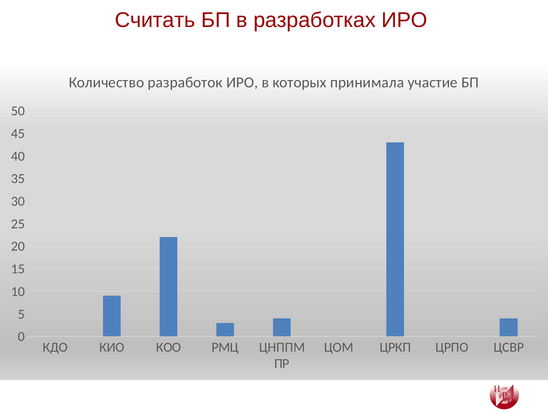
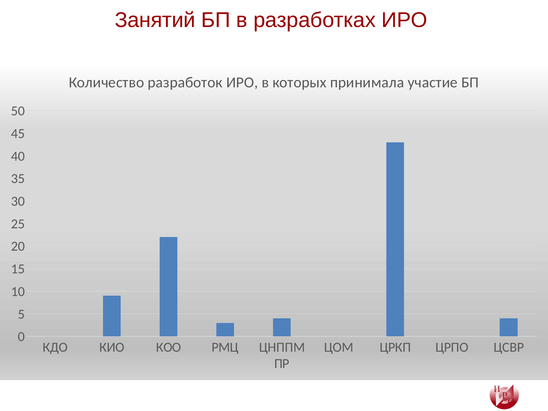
Считать: Считать -> Занятий
